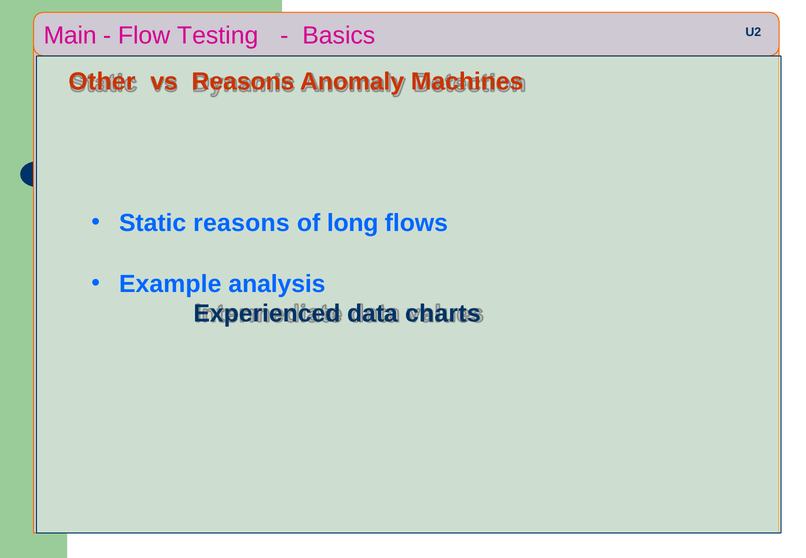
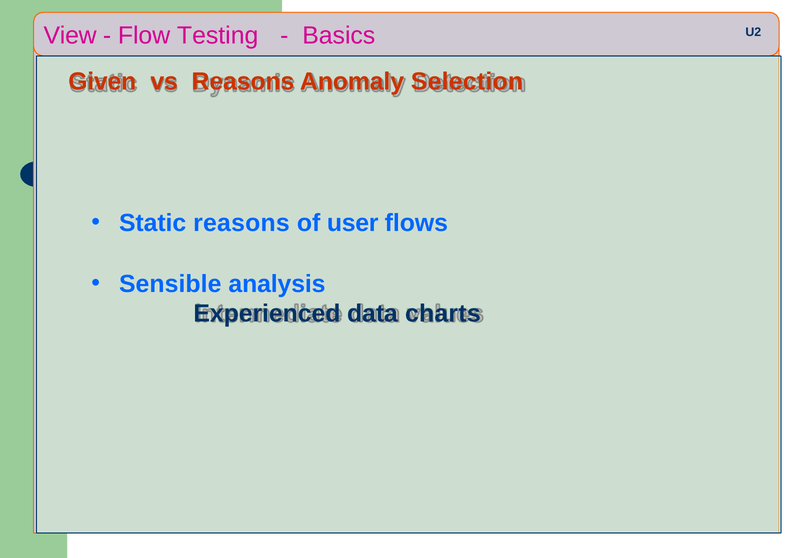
Main: Main -> View
Other: Other -> Given
Machines: Machines -> Selection
long: long -> user
Example: Example -> Sensible
